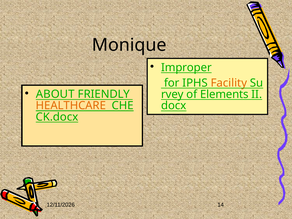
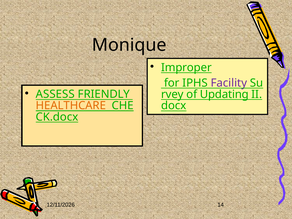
Facility colour: orange -> purple
ABOUT: ABOUT -> ASSESS
Elements: Elements -> Updating
